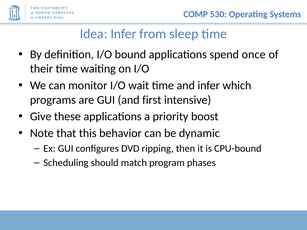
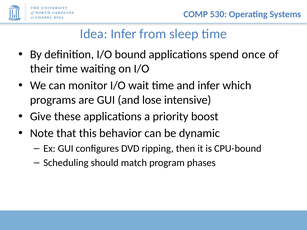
first: first -> lose
